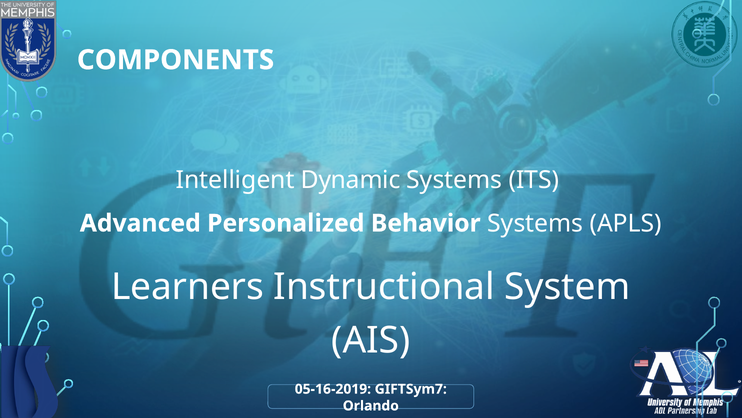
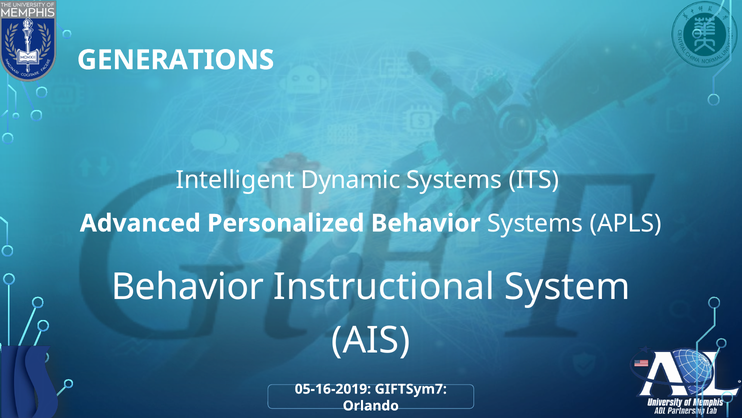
COMPONENTS: COMPONENTS -> GENERATIONS
Learners at (187, 286): Learners -> Behavior
